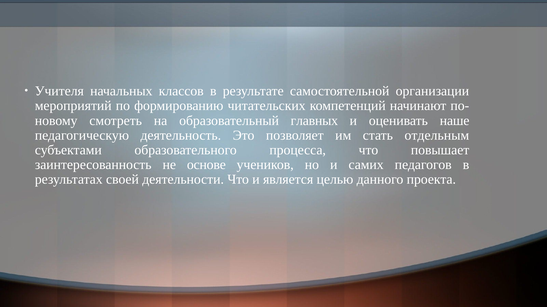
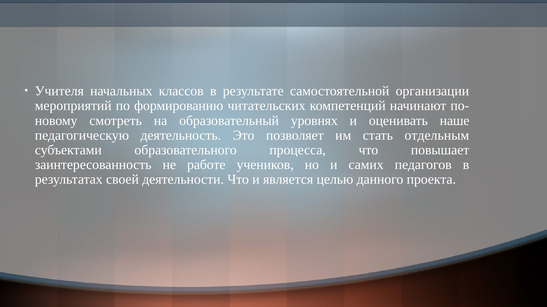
главных: главных -> уровнях
основе: основе -> работе
